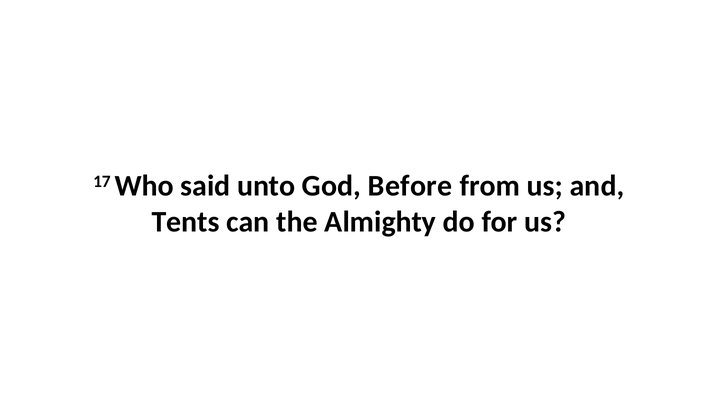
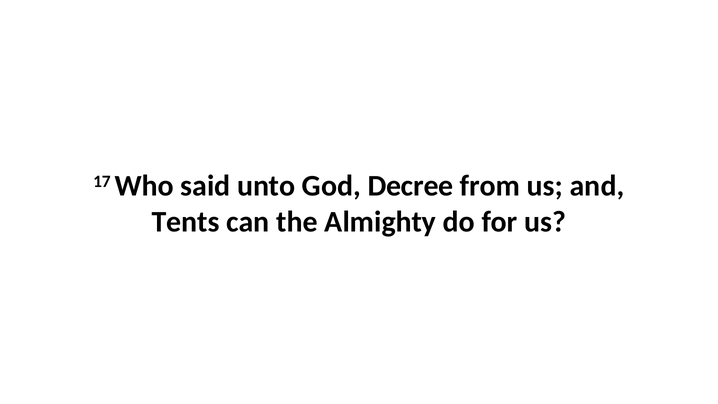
Before: Before -> Decree
